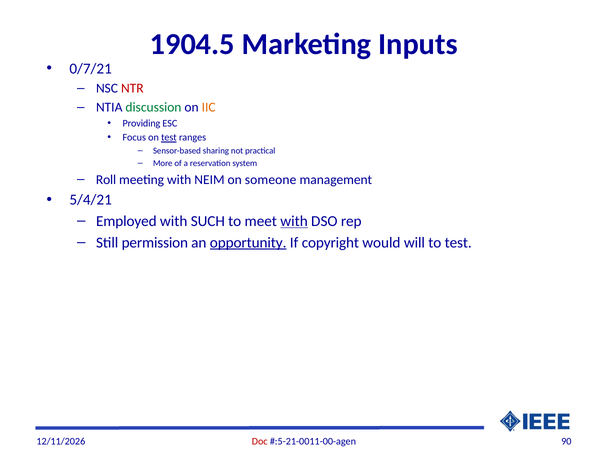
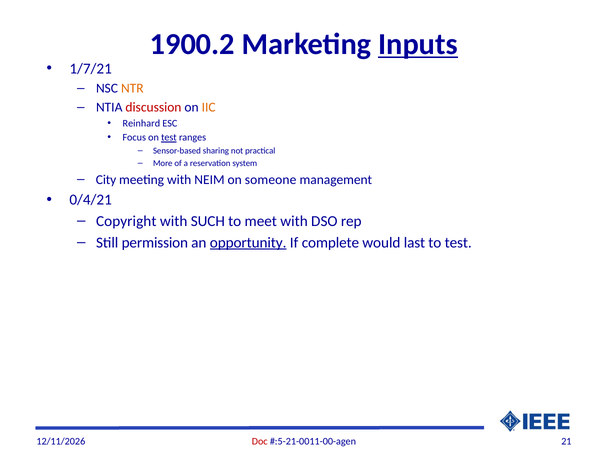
1904.5: 1904.5 -> 1900.2
Inputs underline: none -> present
0/7/21: 0/7/21 -> 1/7/21
NTR colour: red -> orange
discussion colour: green -> red
Providing: Providing -> Reinhard
Roll: Roll -> City
5/4/21: 5/4/21 -> 0/4/21
Employed: Employed -> Copyright
with at (294, 221) underline: present -> none
copyright: copyright -> complete
will: will -> last
90: 90 -> 21
